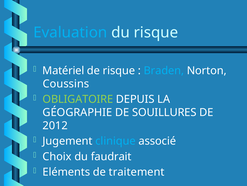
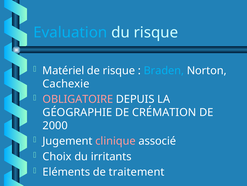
Coussins: Coussins -> Cachexie
OBLIGATOIRE colour: light green -> pink
SOUILLURES: SOUILLURES -> CRÉMATION
2012: 2012 -> 2000
clinique colour: light blue -> pink
faudrait: faudrait -> irritants
